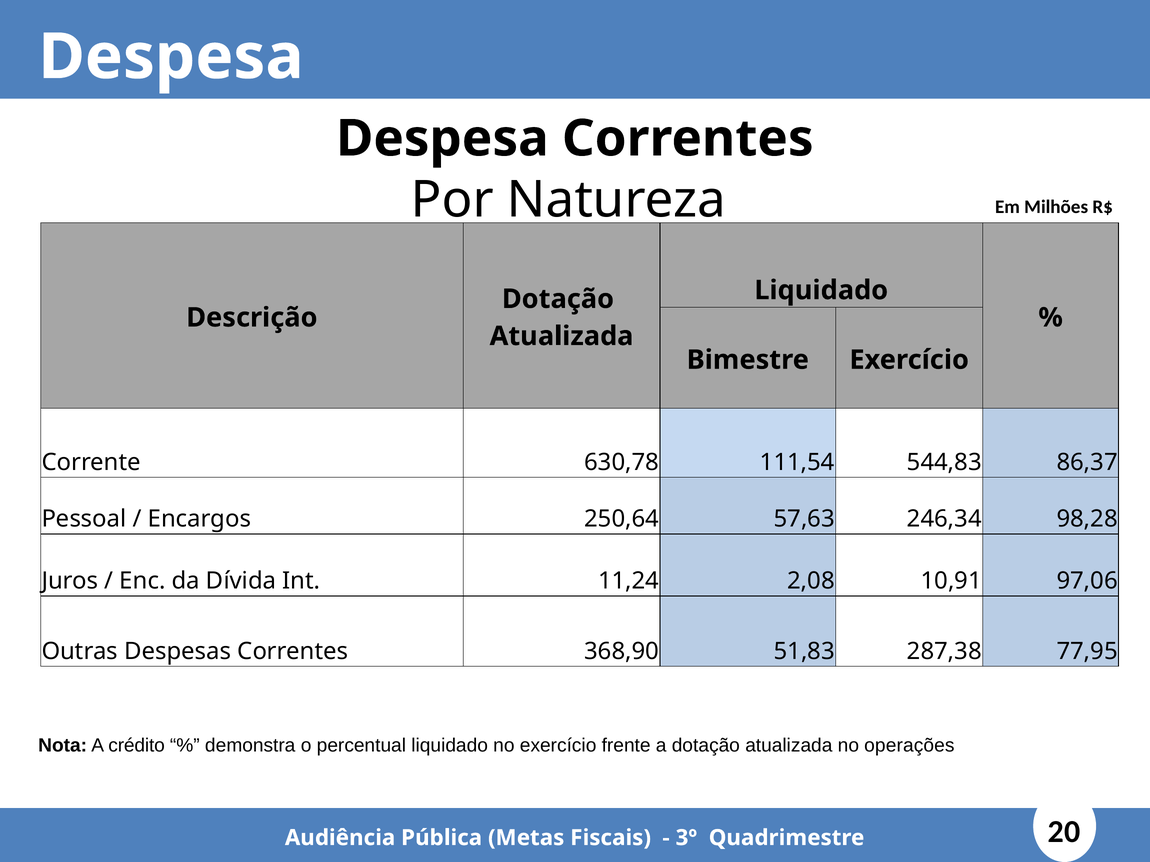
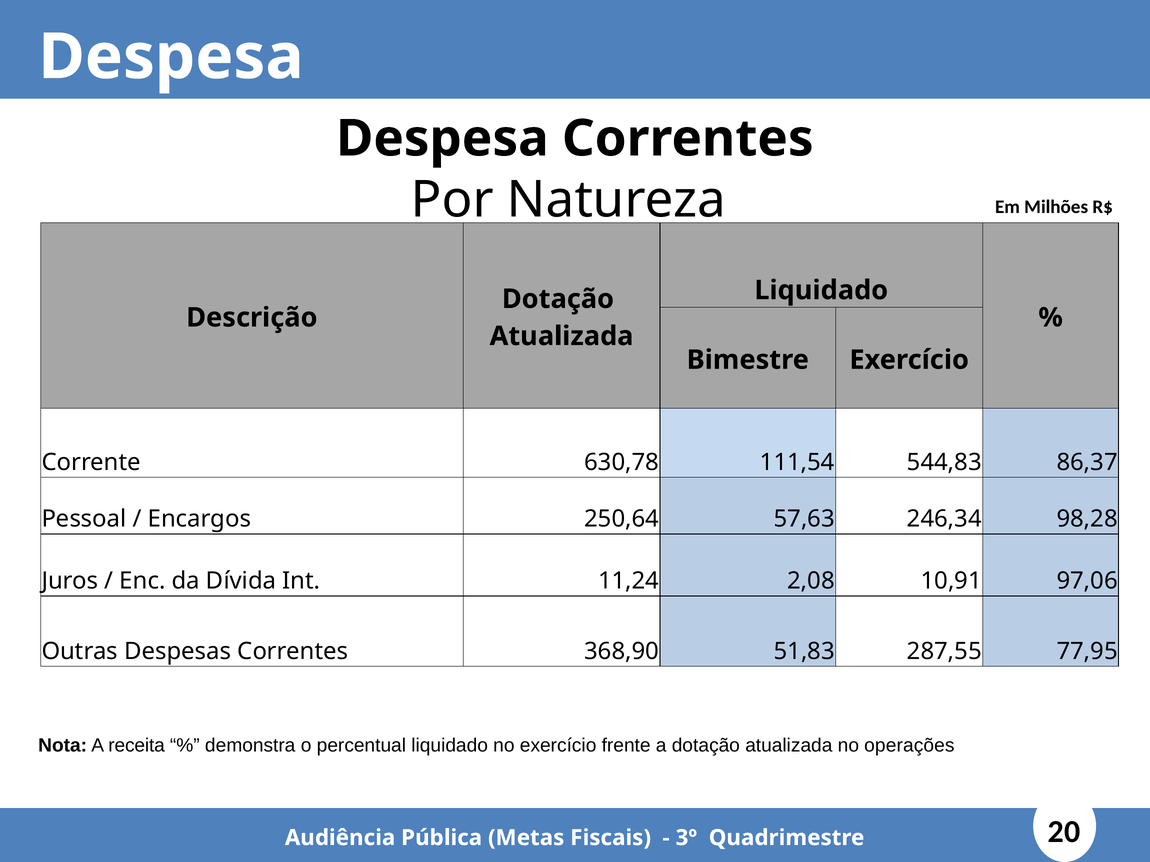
287,38: 287,38 -> 287,55
crédito: crédito -> receita
